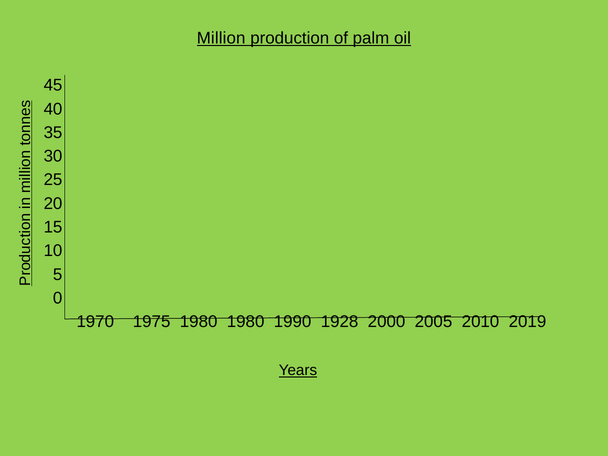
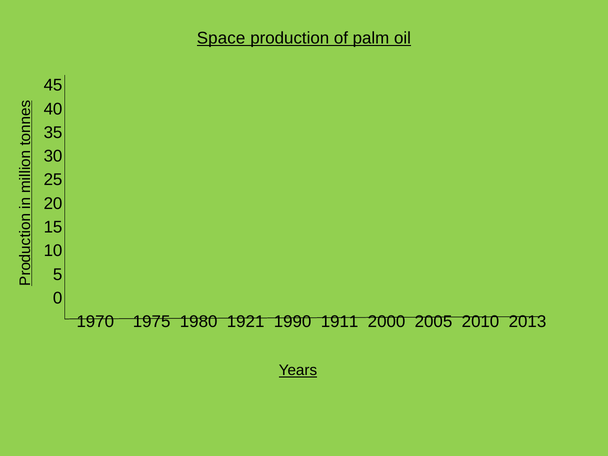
Million: Million -> Space
1980 1980: 1980 -> 1921
1928: 1928 -> 1911
2019: 2019 -> 2013
